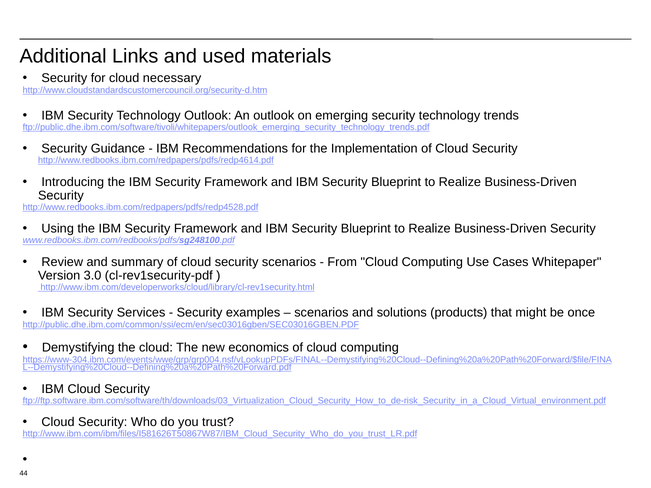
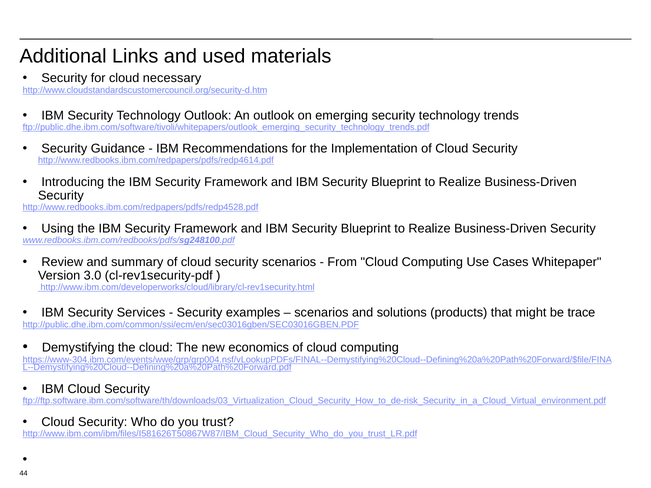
once: once -> trace
